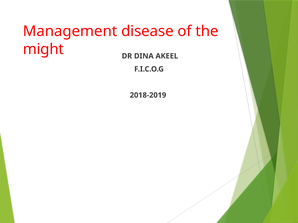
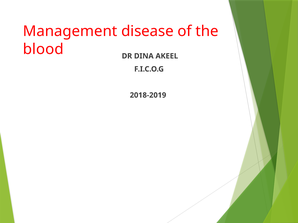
might: might -> blood
